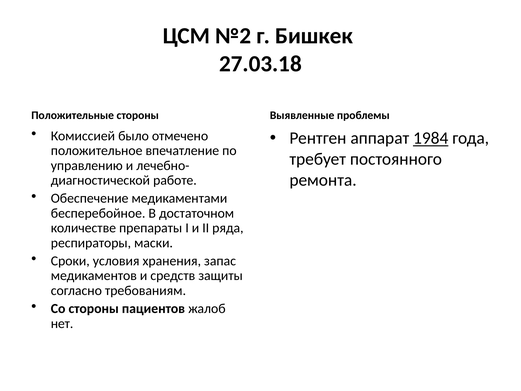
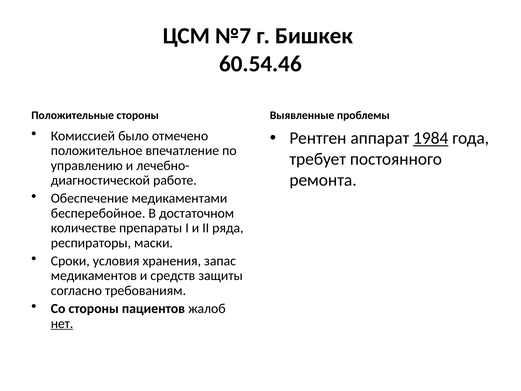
№2: №2 -> №7
27.03.18: 27.03.18 -> 60.54.46
нет underline: none -> present
